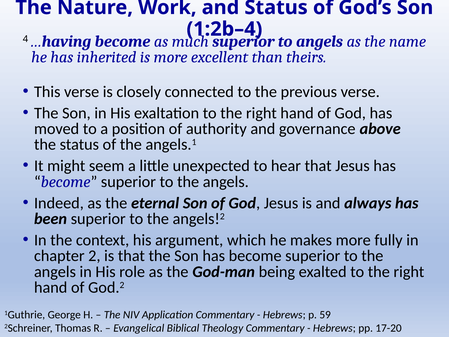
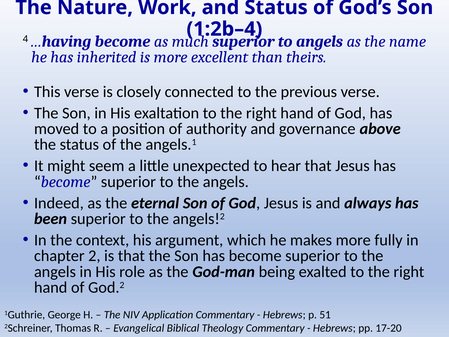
59: 59 -> 51
